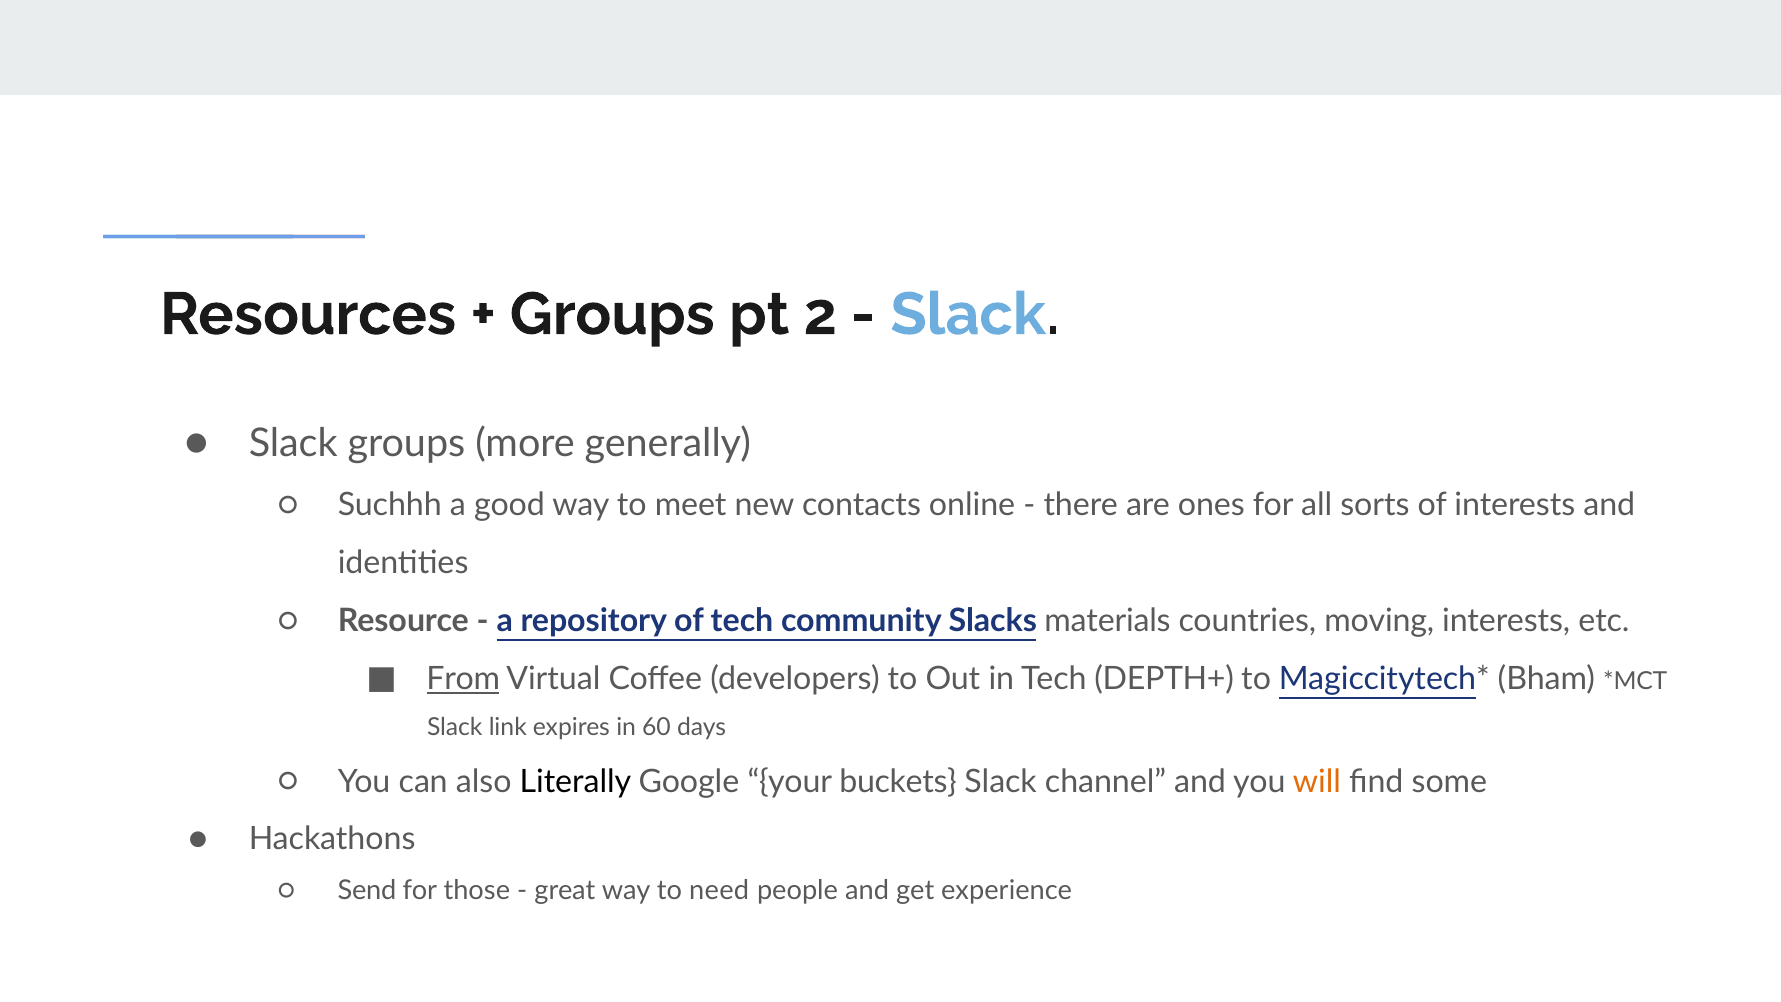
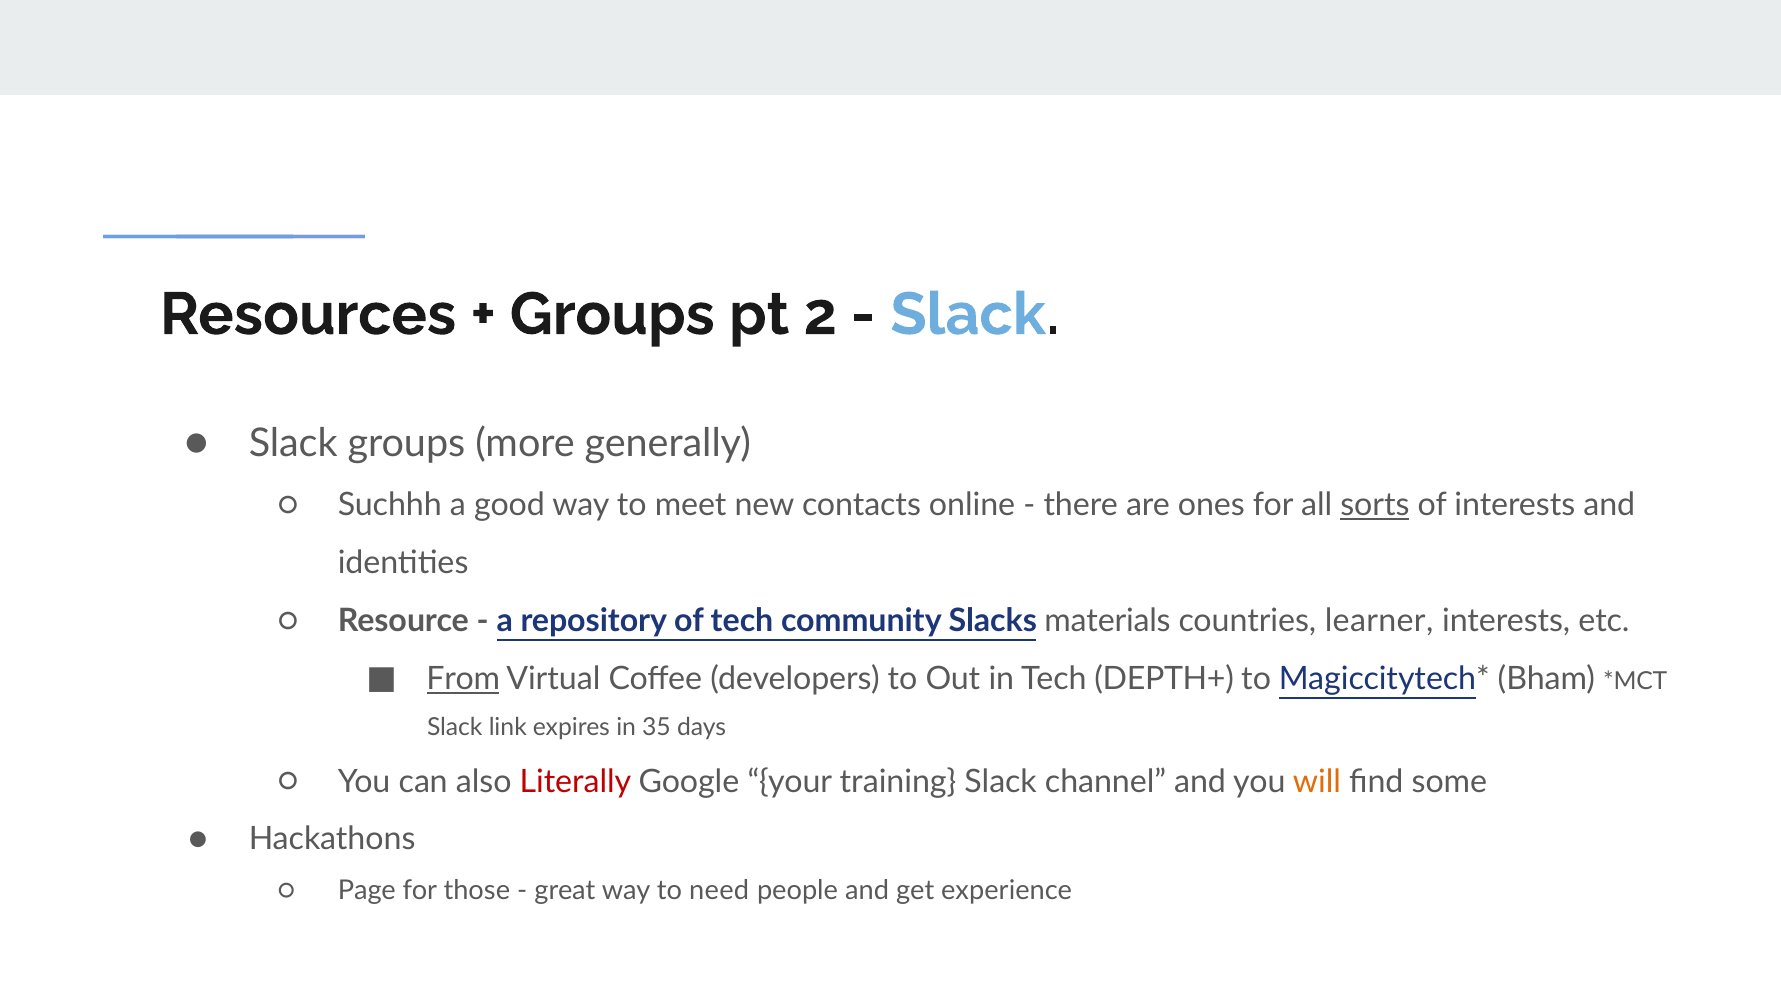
sorts underline: none -> present
moving: moving -> learner
60: 60 -> 35
Literally colour: black -> red
buckets: buckets -> training
Send: Send -> Page
